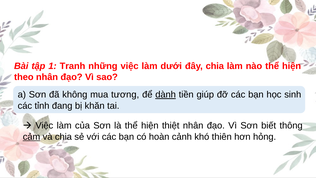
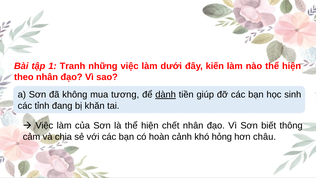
đây chia: chia -> kiến
thiệt: thiệt -> chết
cảm underline: present -> none
thiên: thiên -> hỏng
hỏng: hỏng -> châu
